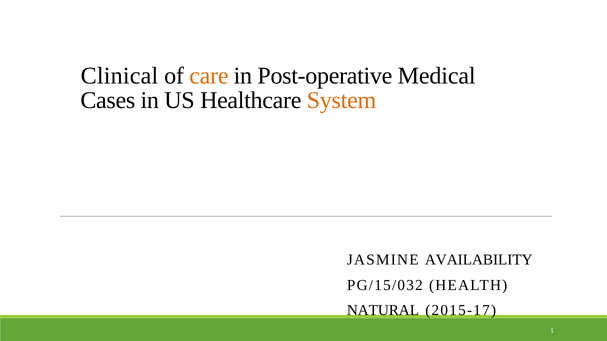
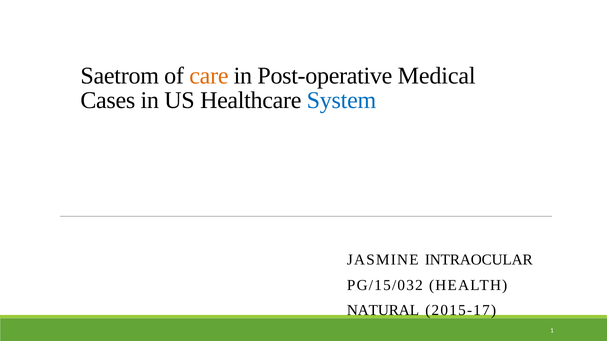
Clinical: Clinical -> Saetrom
System colour: orange -> blue
AVAILABILITY: AVAILABILITY -> INTRAOCULAR
